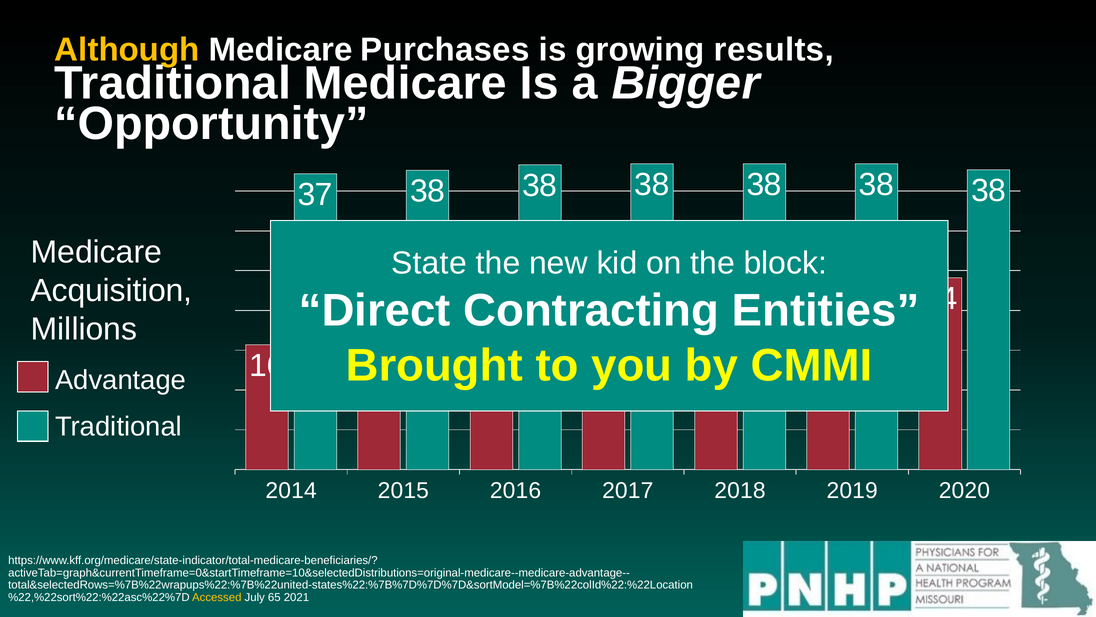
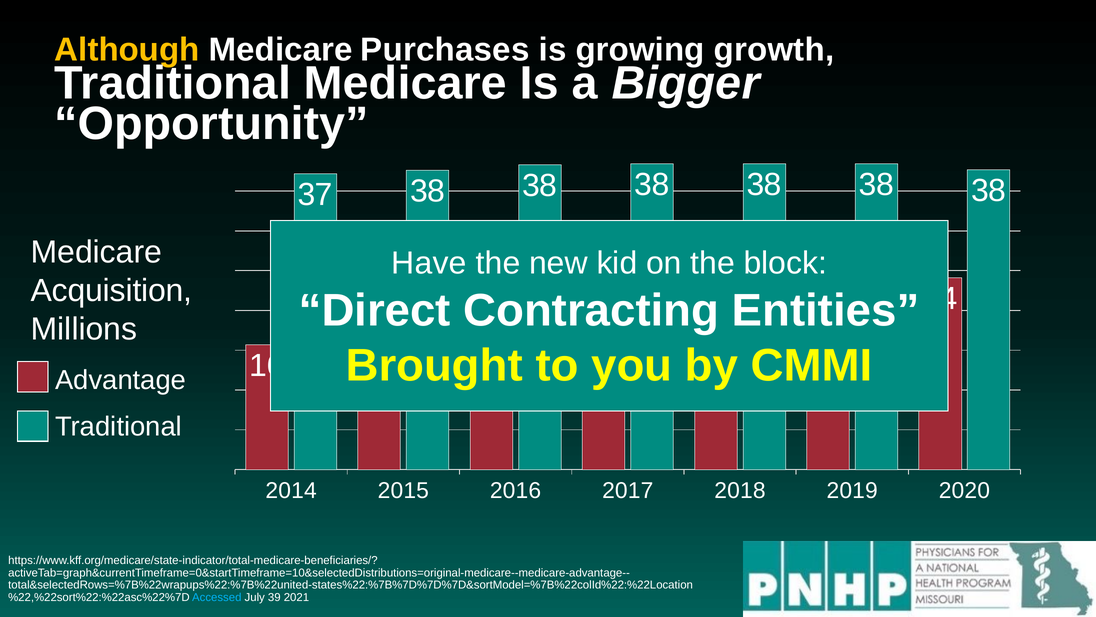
results: results -> growth
State: State -> Have
Accessed colour: yellow -> light blue
65: 65 -> 39
